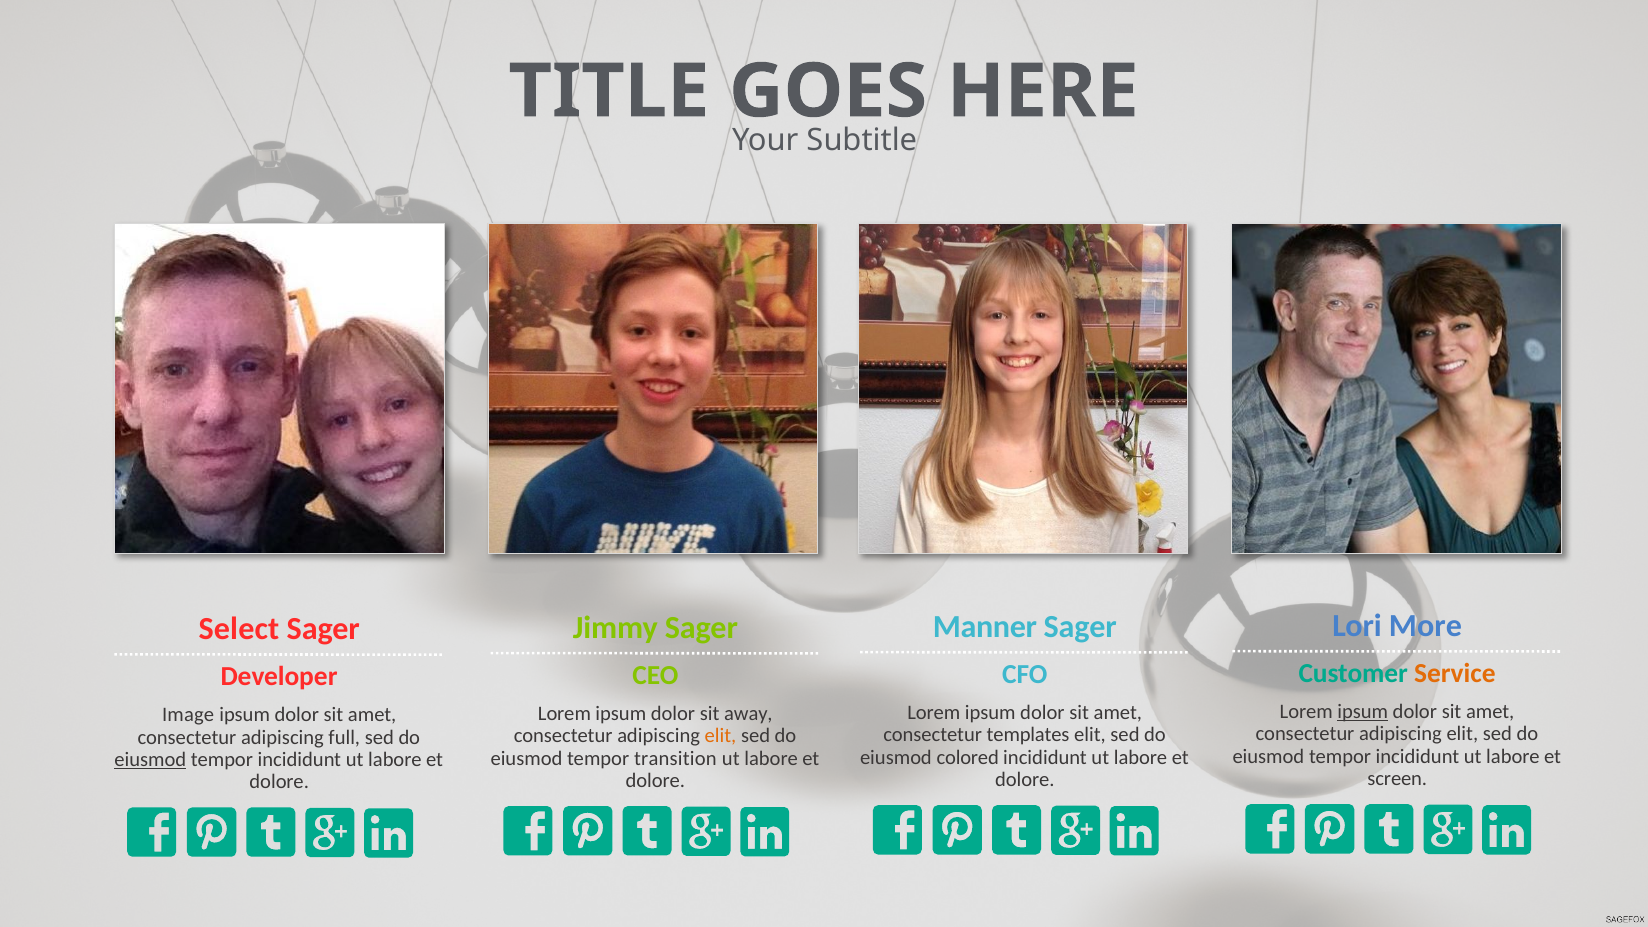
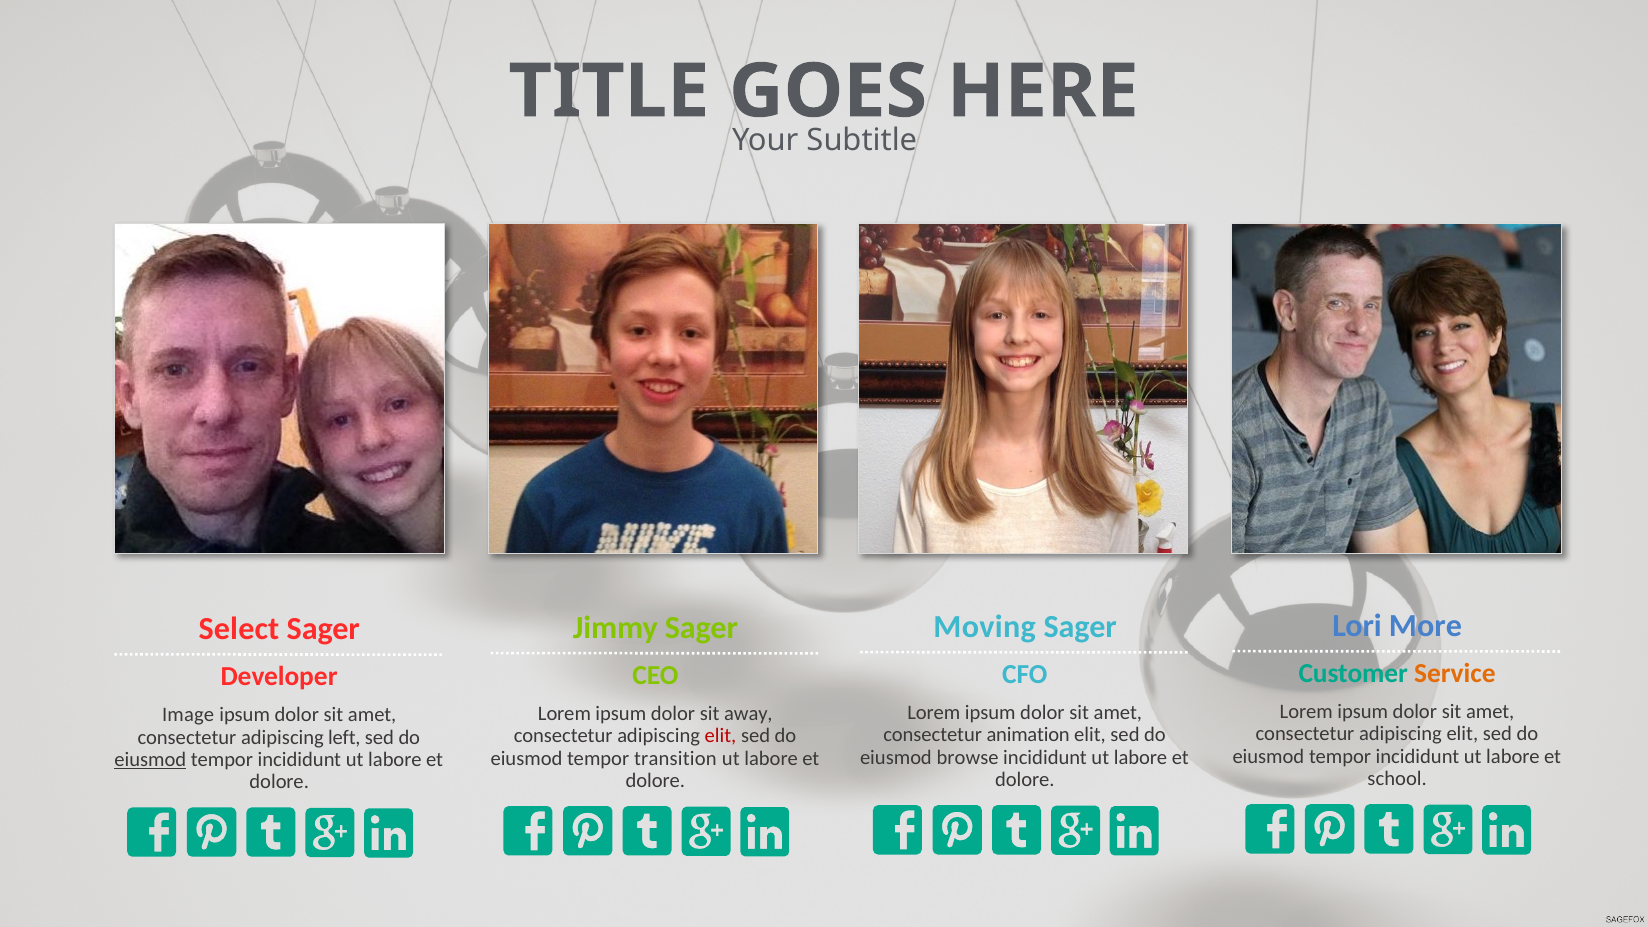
Manner: Manner -> Moving
ipsum at (1363, 712) underline: present -> none
templates: templates -> animation
elit at (720, 736) colour: orange -> red
full: full -> left
colored: colored -> browse
screen: screen -> school
